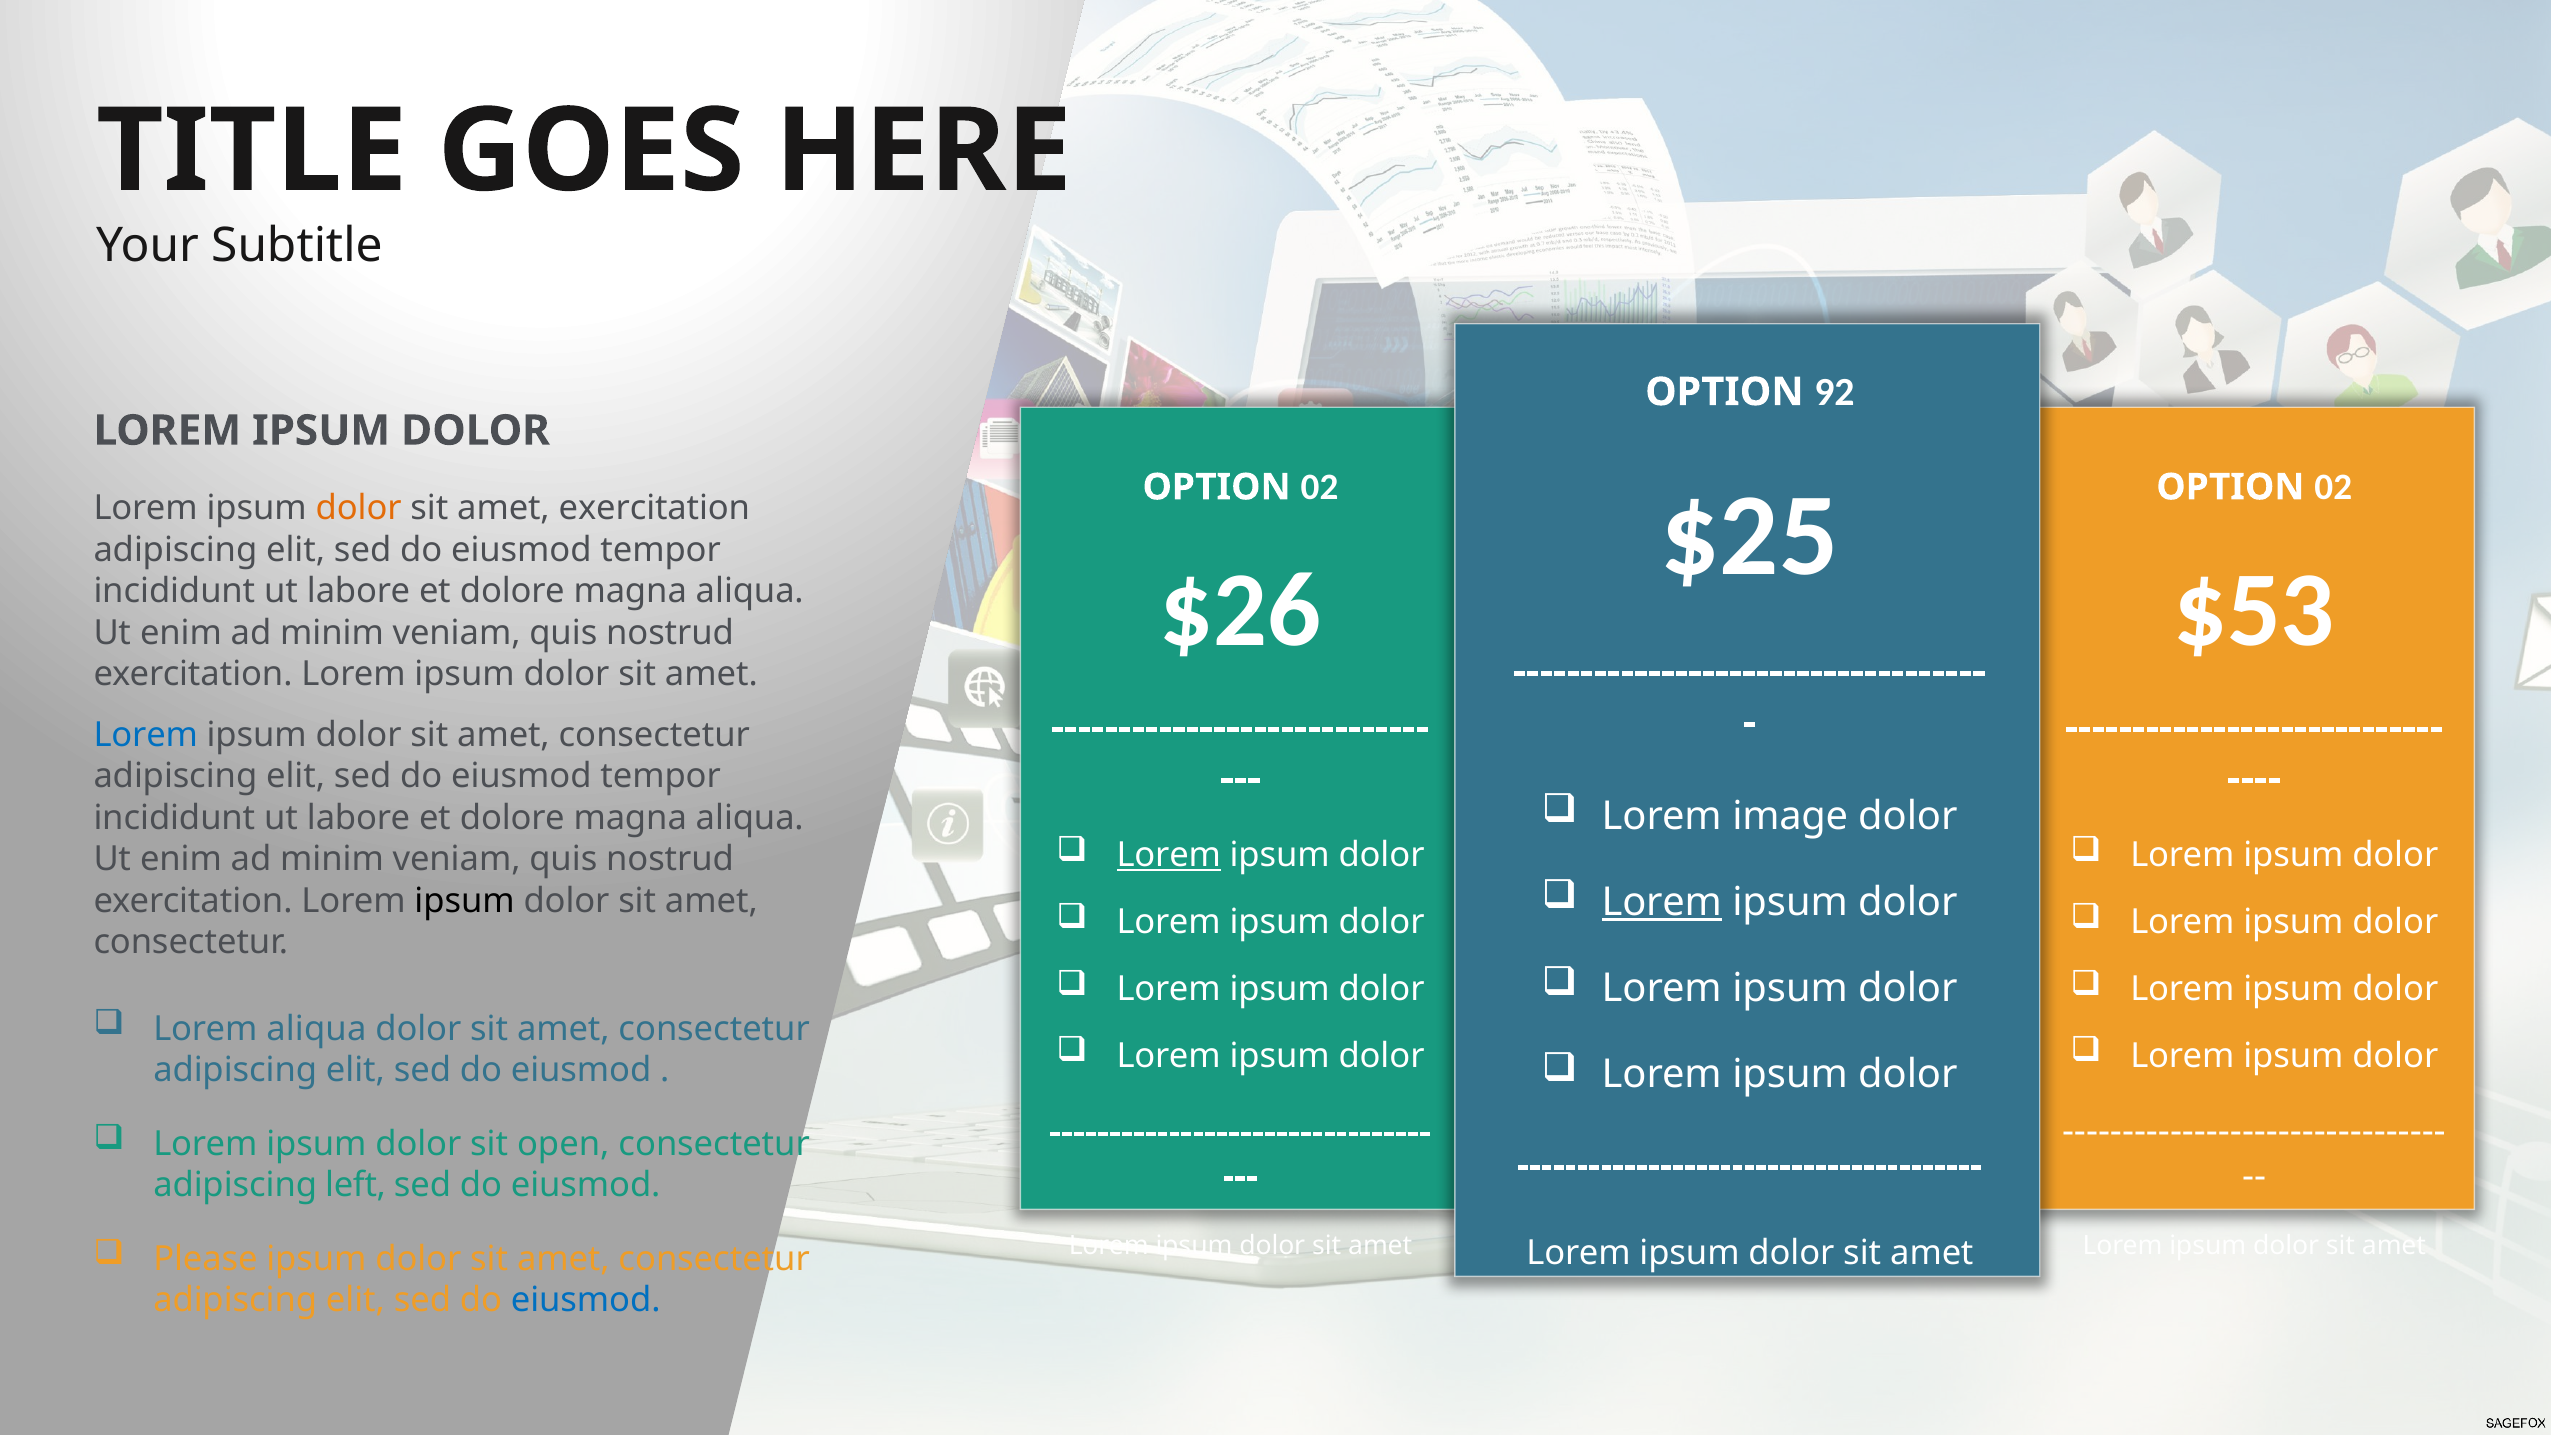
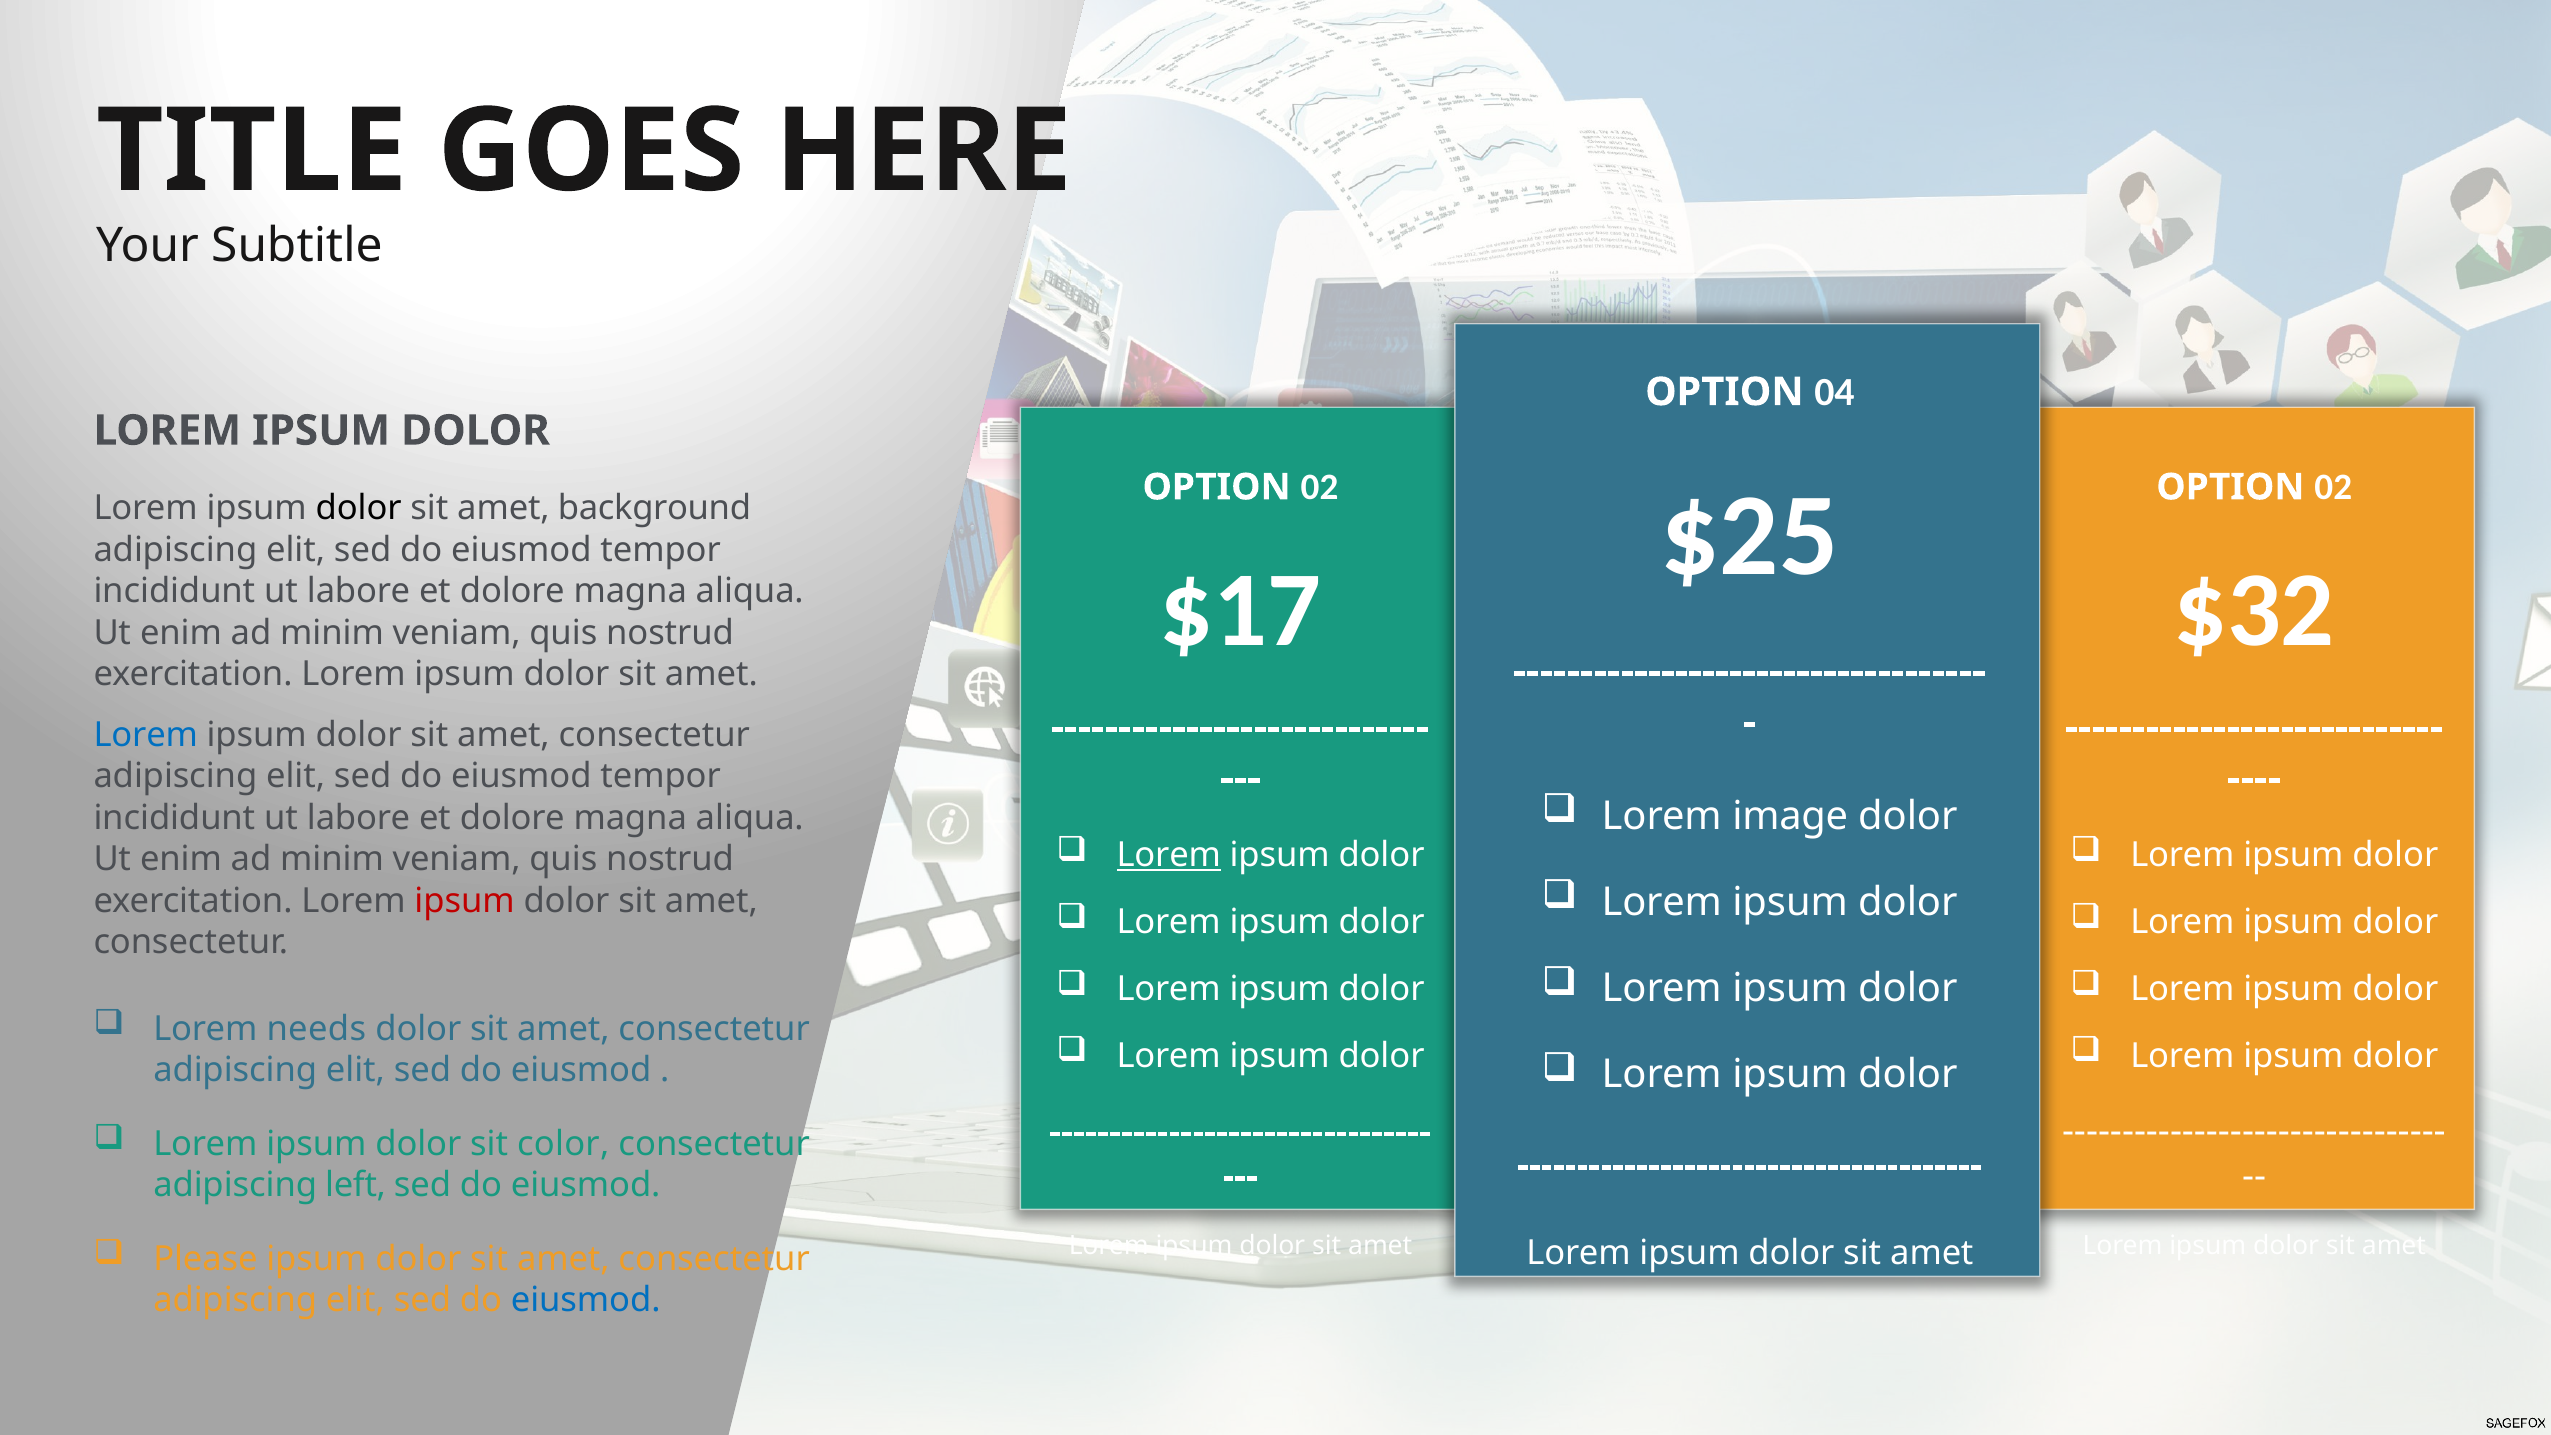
92: 92 -> 04
dolor at (359, 508) colour: orange -> black
amet exercitation: exercitation -> background
$26: $26 -> $17
$53: $53 -> $32
Lorem at (1662, 902) underline: present -> none
ipsum at (465, 901) colour: black -> red
Lorem aliqua: aliqua -> needs
open: open -> color
